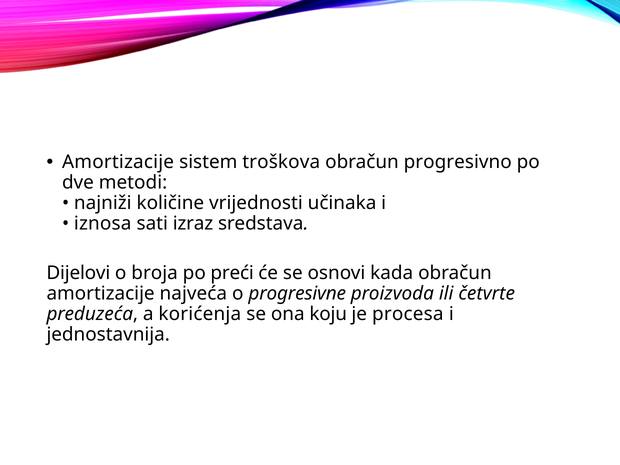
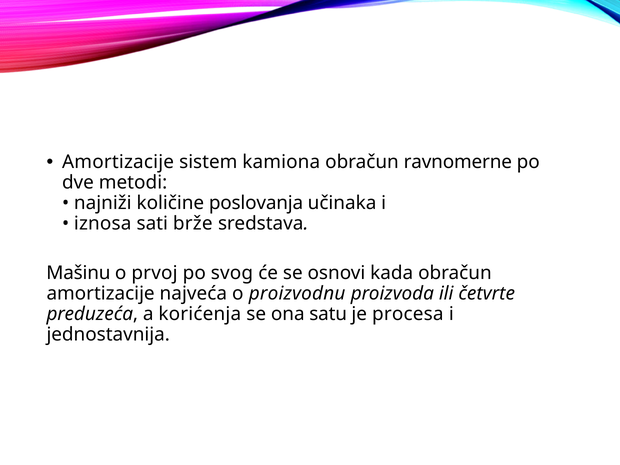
troškova: troškova -> kamiona
progresivno: progresivno -> ravnomerne
vrijednosti: vrijednosti -> poslovanja
izraz: izraz -> brže
Dijelovi: Dijelovi -> Mašinu
broja: broja -> prvoj
preći: preći -> svog
progresivne: progresivne -> proizvodnu
koju: koju -> satu
